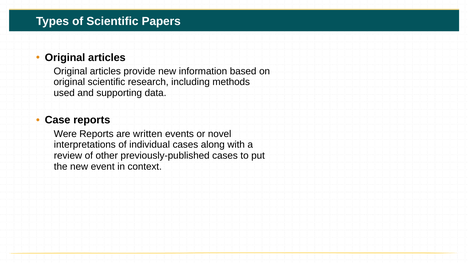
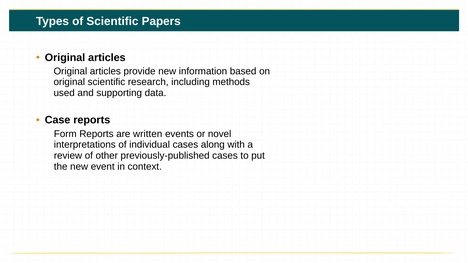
Were: Were -> Form
